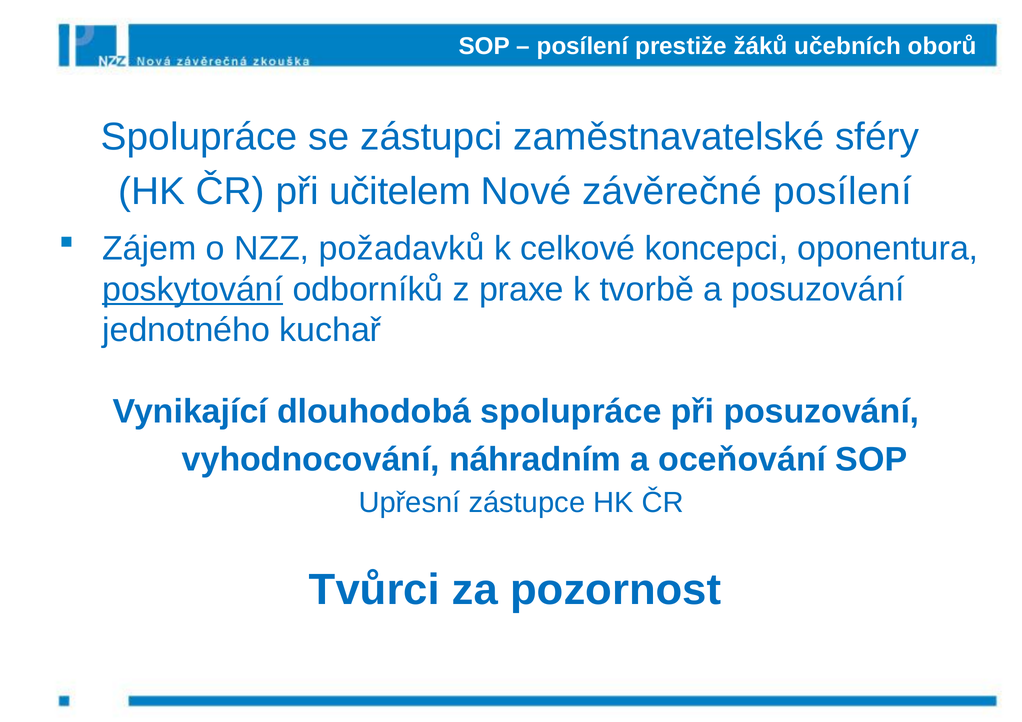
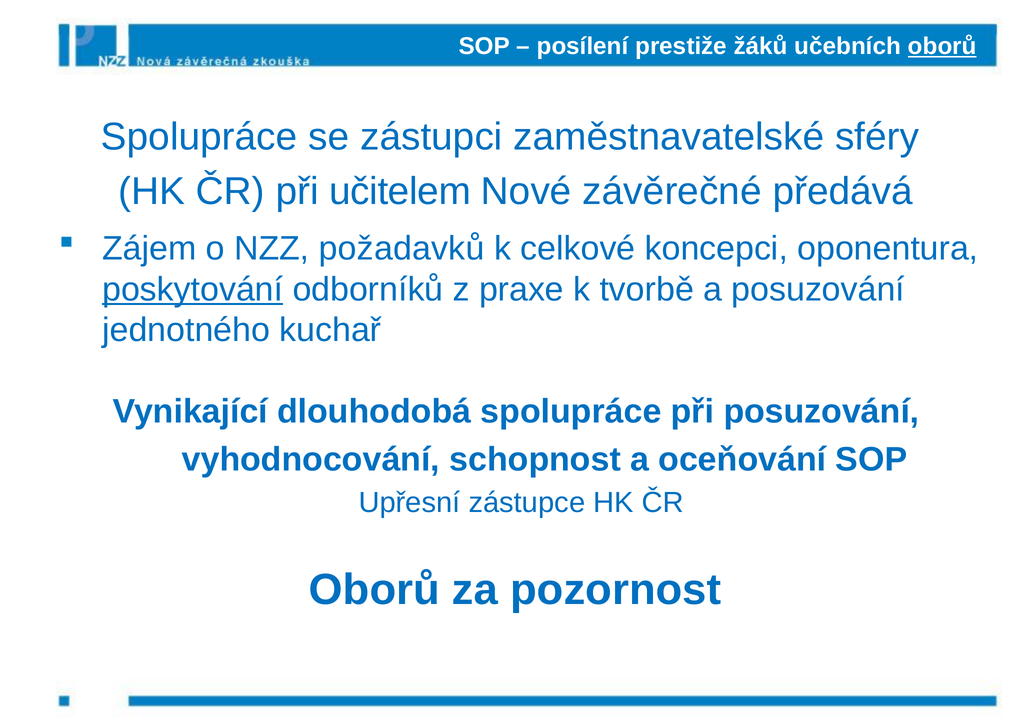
oborů at (942, 46) underline: none -> present
závěrečné posílení: posílení -> předává
náhradním: náhradním -> schopnost
Tvůrci at (374, 591): Tvůrci -> Oborů
